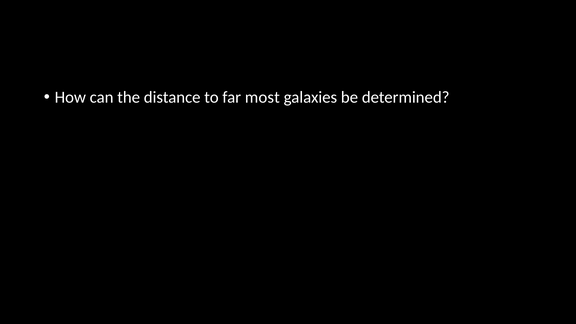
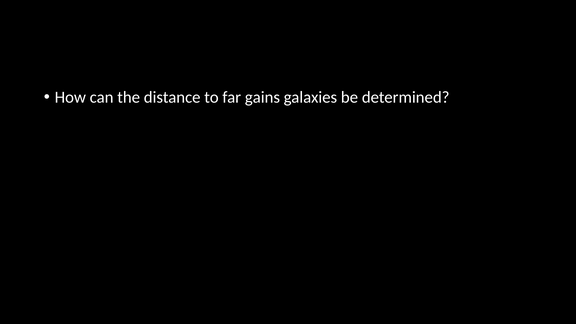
most: most -> gains
